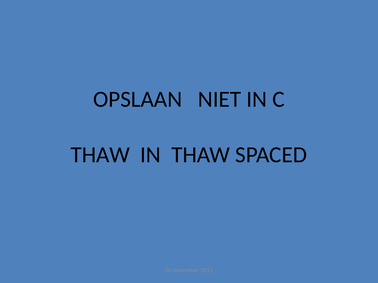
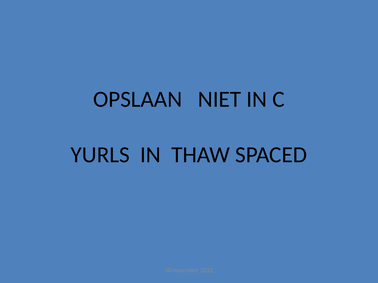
THAW at (100, 155): THAW -> YURLS
